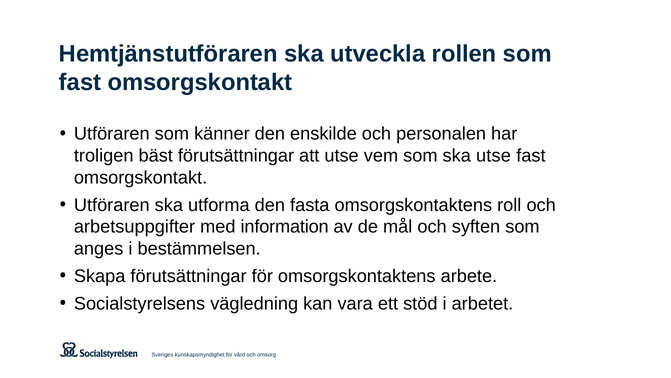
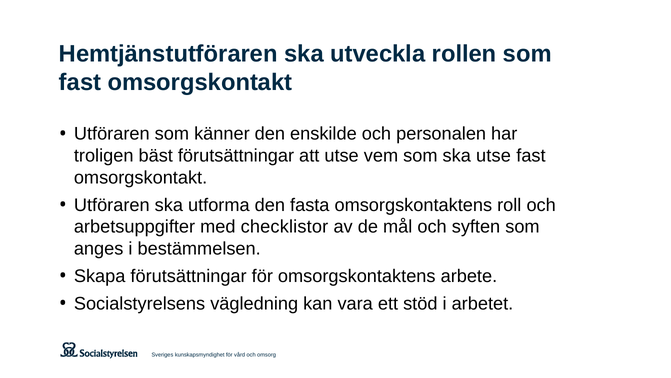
information: information -> checklistor
